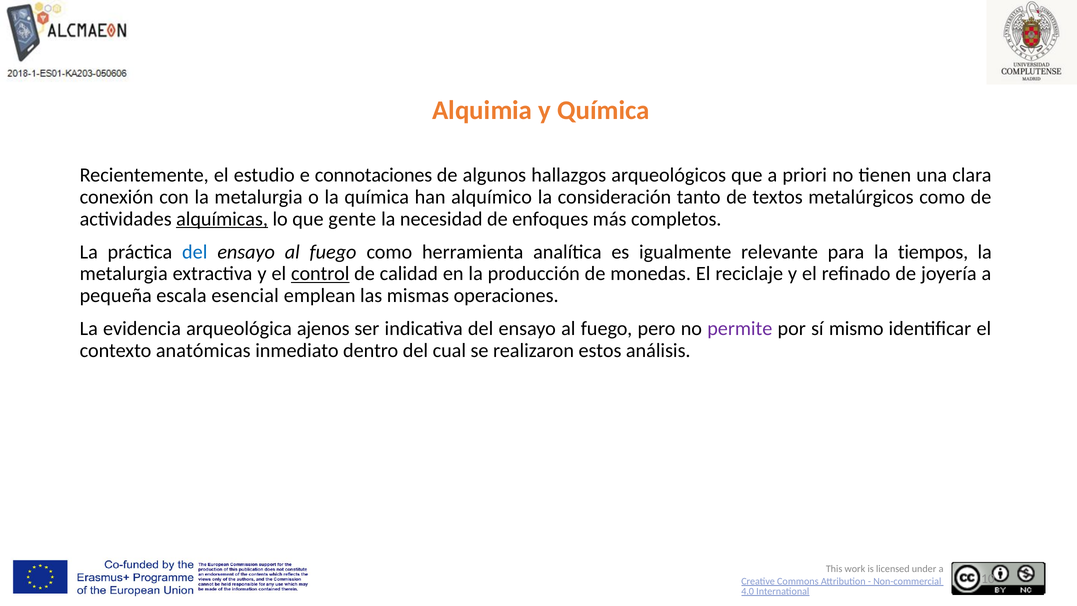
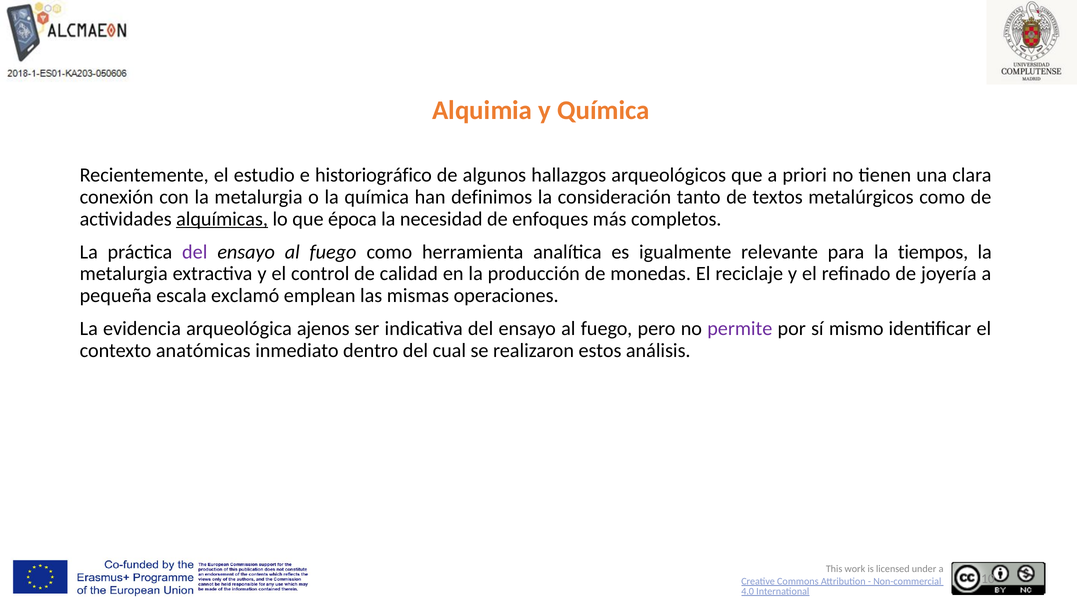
connotaciones: connotaciones -> historiográfico
alquímico: alquímico -> definimos
gente: gente -> época
del at (195, 252) colour: blue -> purple
control underline: present -> none
esencial: esencial -> exclamó
